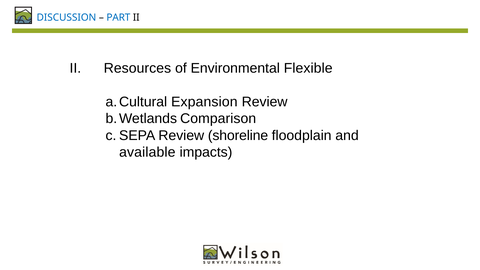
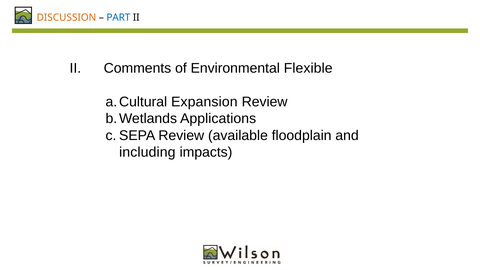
DISCUSSION colour: blue -> orange
Resources: Resources -> Comments
Comparison: Comparison -> Applications
shoreline: shoreline -> available
available: available -> including
